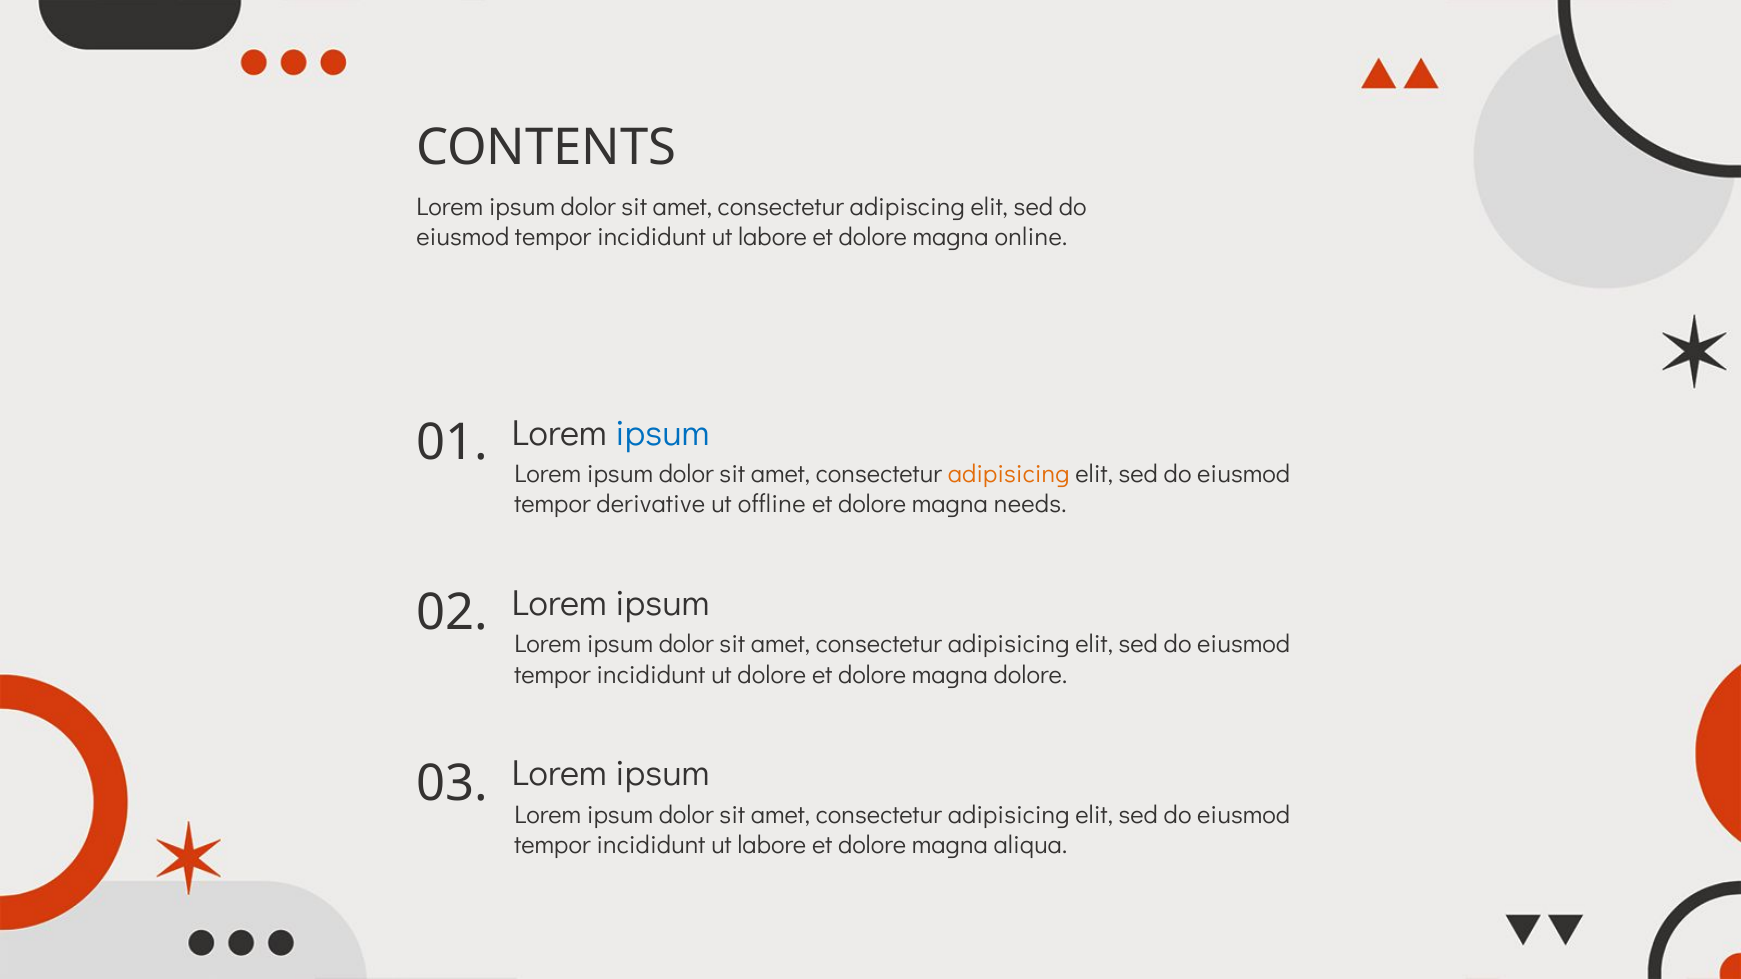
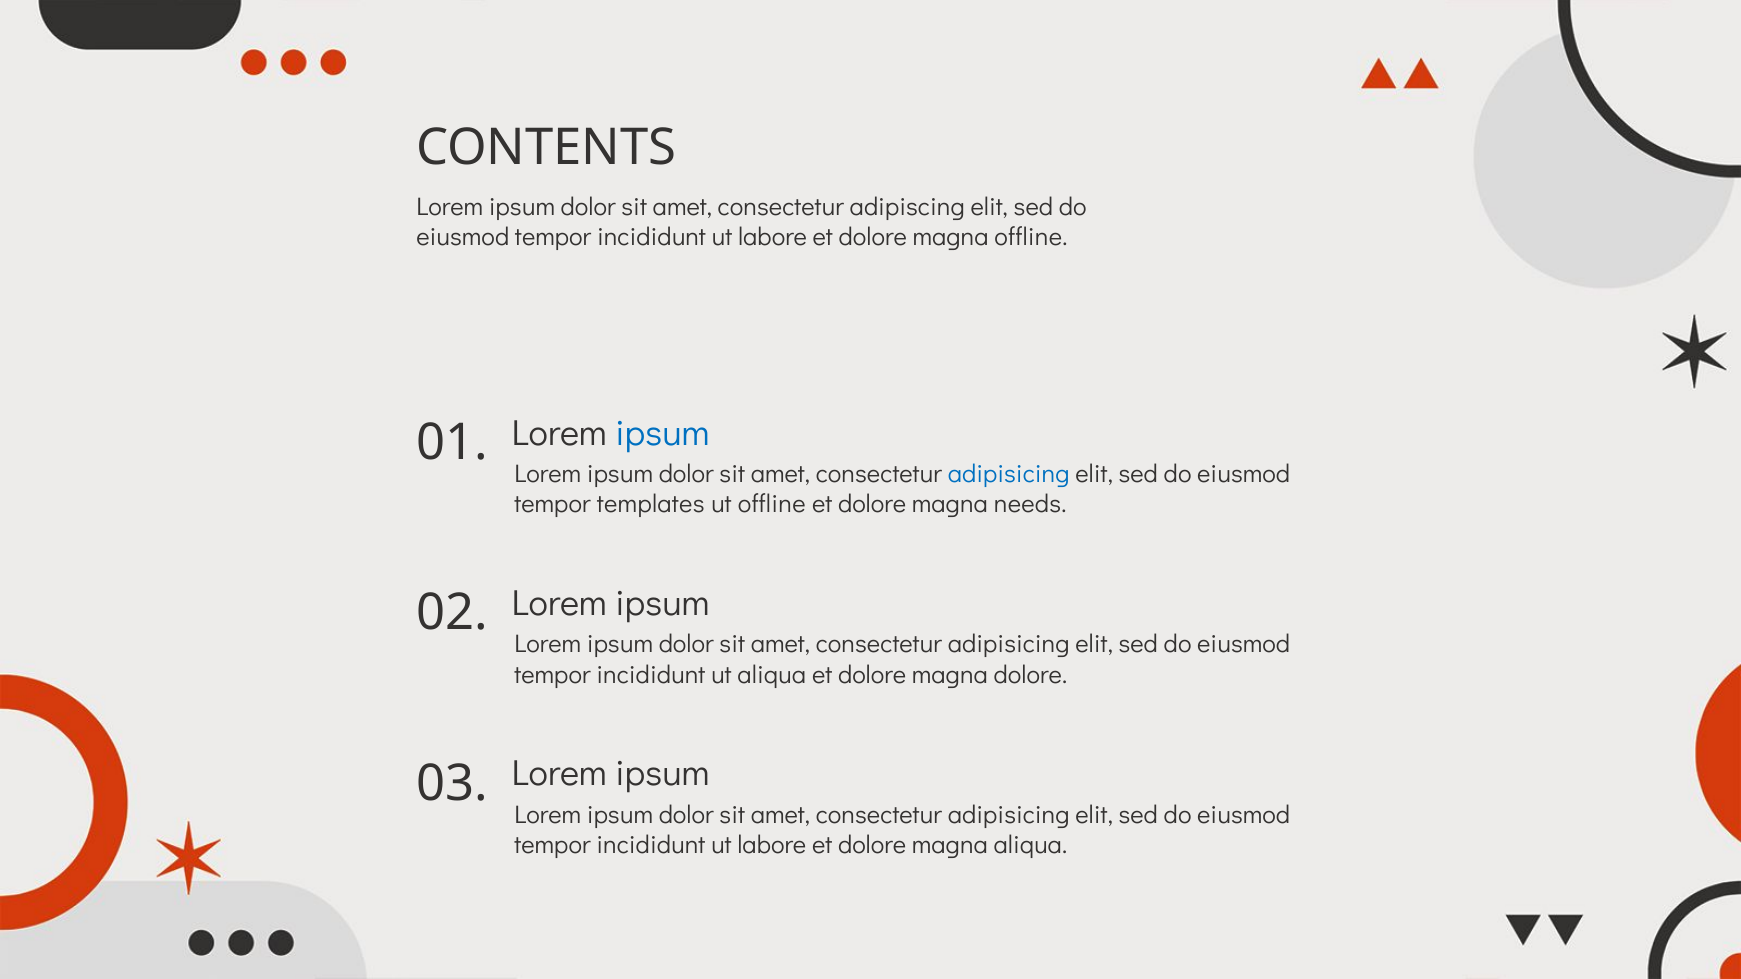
magna online: online -> offline
adipisicing at (1009, 474) colour: orange -> blue
derivative: derivative -> templates
ut dolore: dolore -> aliqua
